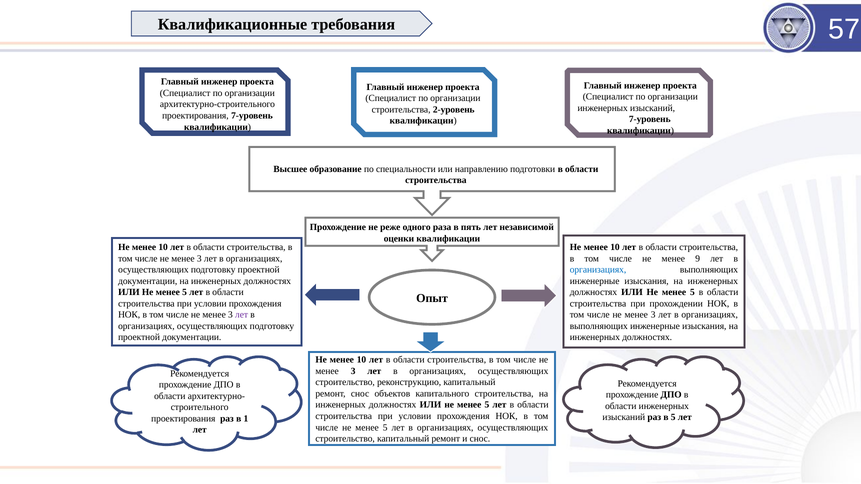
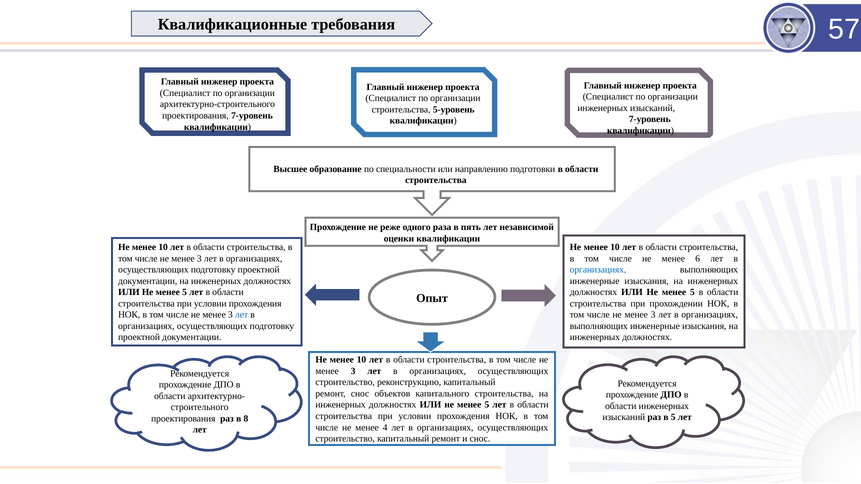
2-уровень: 2-уровень -> 5-уровень
9: 9 -> 6
лет at (242, 315) colour: purple -> blue
1: 1 -> 8
числе не менее 5: 5 -> 4
